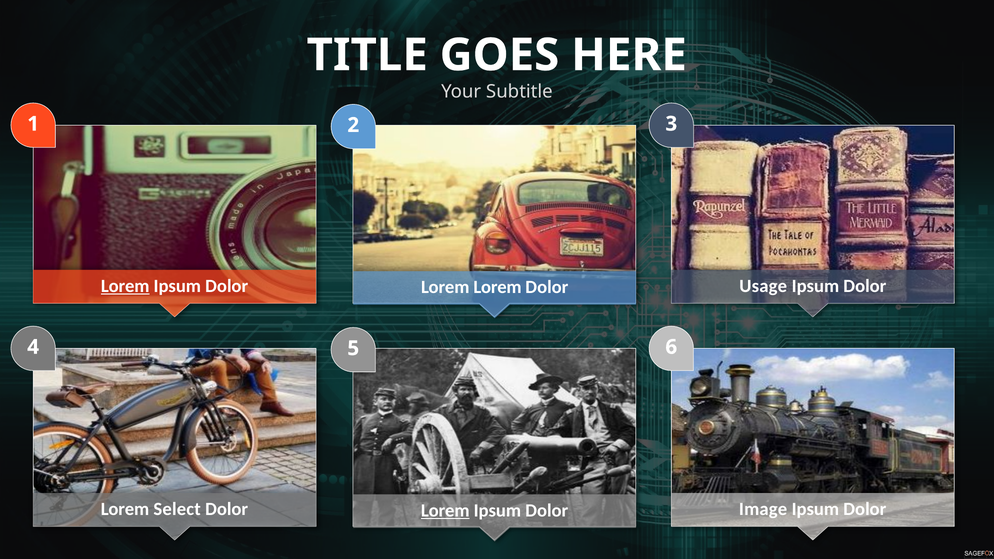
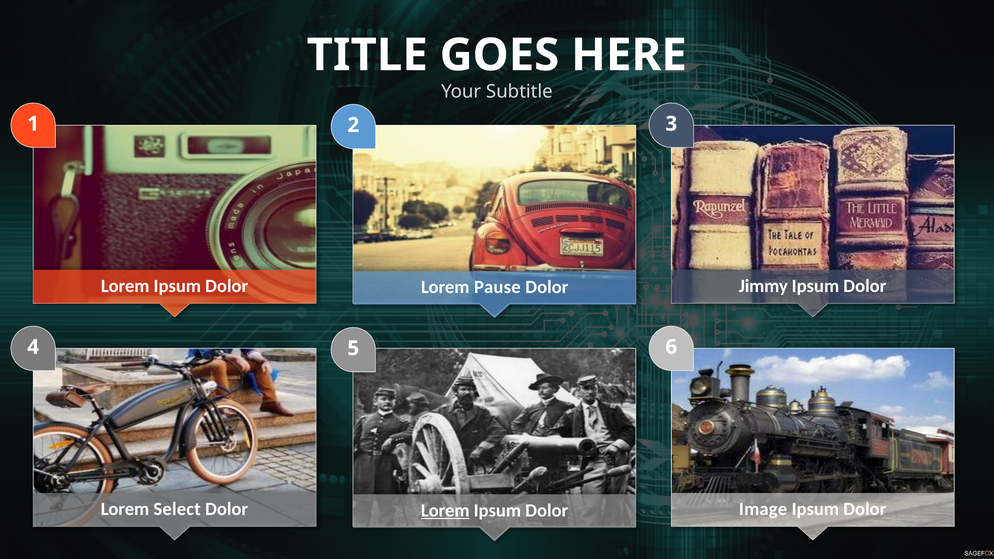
Lorem at (125, 286) underline: present -> none
Usage: Usage -> Jimmy
Lorem Lorem: Lorem -> Pause
